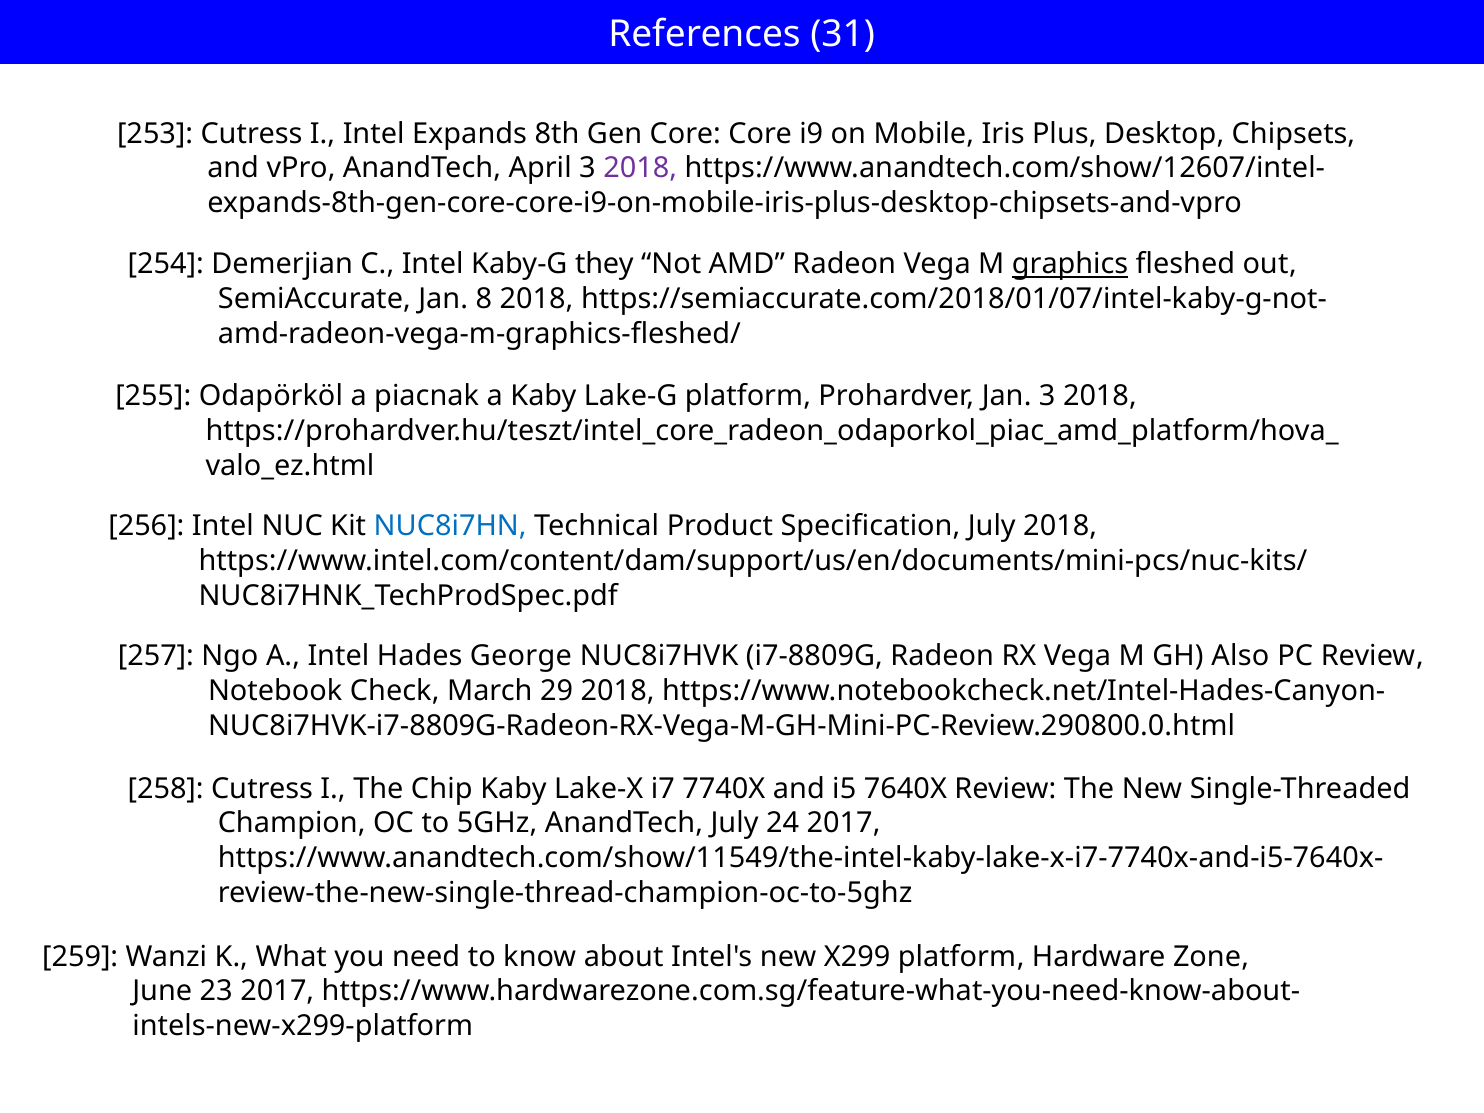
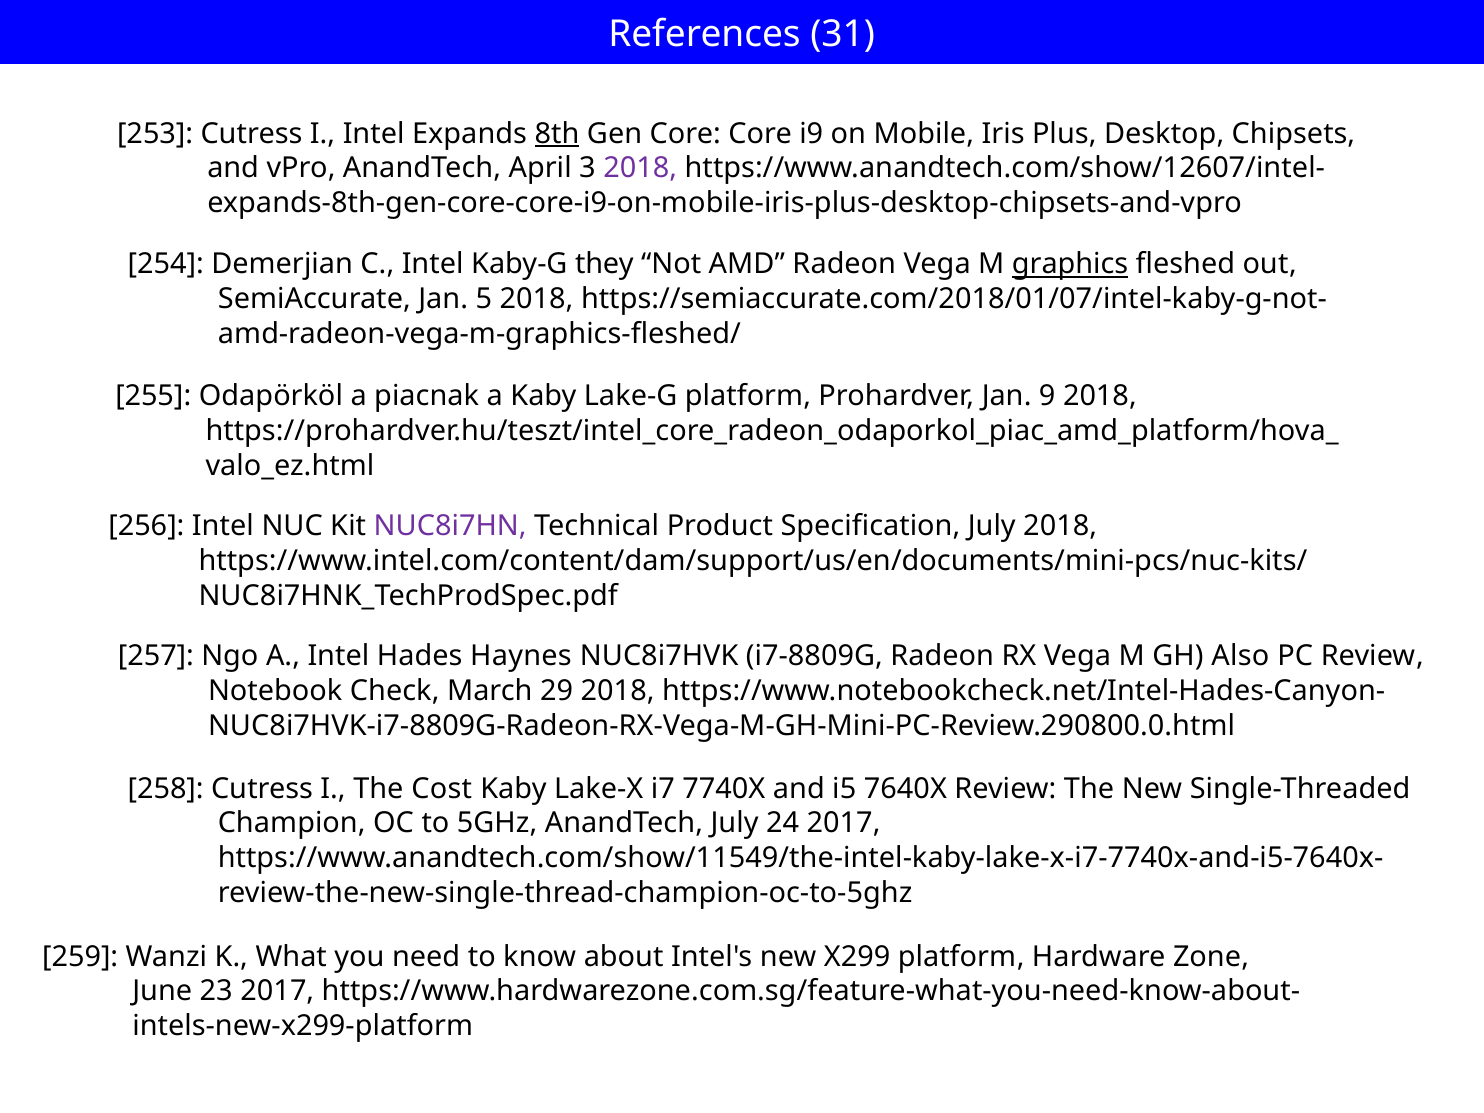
8th underline: none -> present
8: 8 -> 5
Jan 3: 3 -> 9
NUC8i7HN colour: blue -> purple
George: George -> Haynes
Chip: Chip -> Cost
